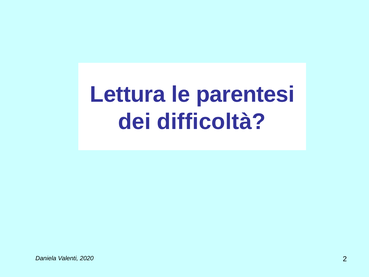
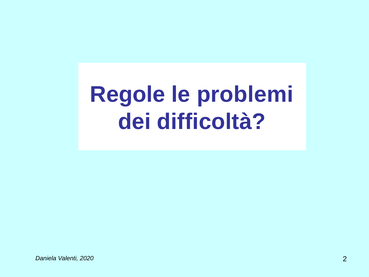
Lettura: Lettura -> Regole
parentesi: parentesi -> problemi
